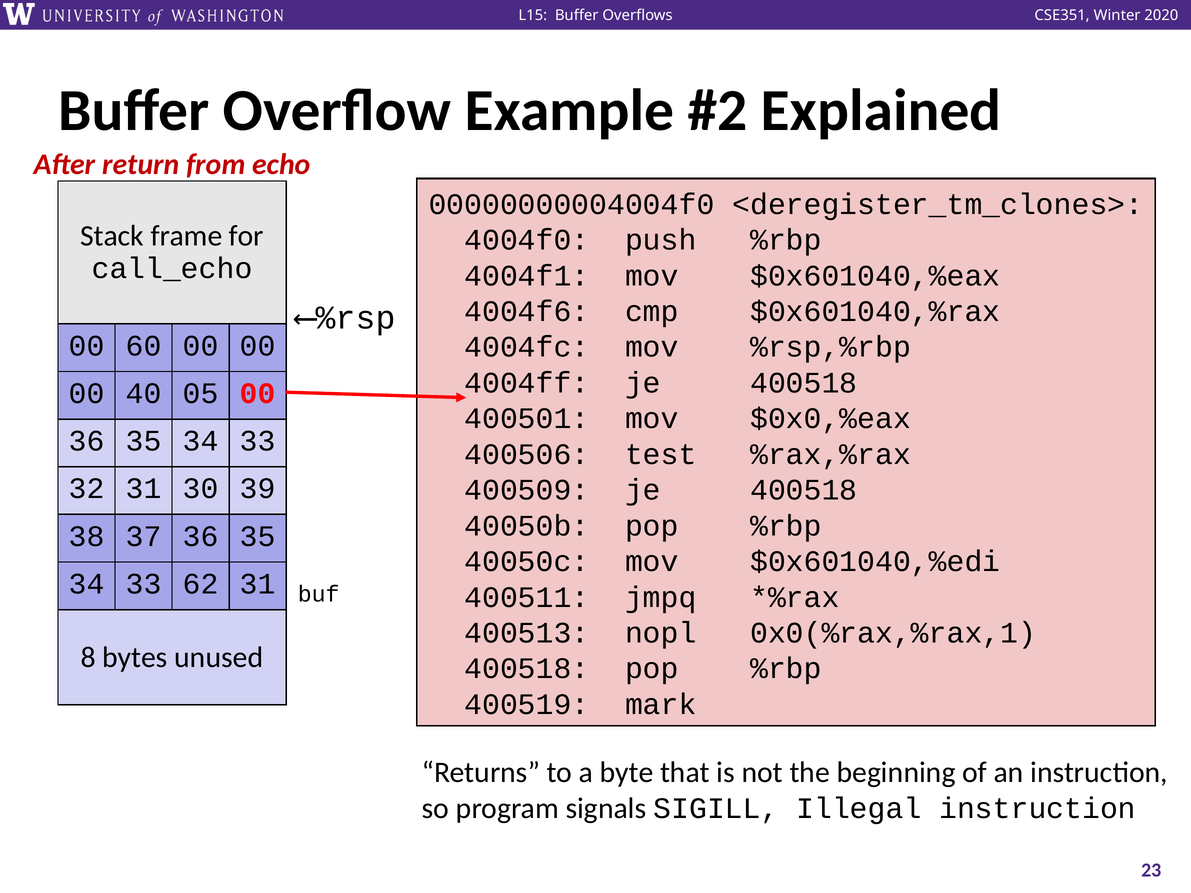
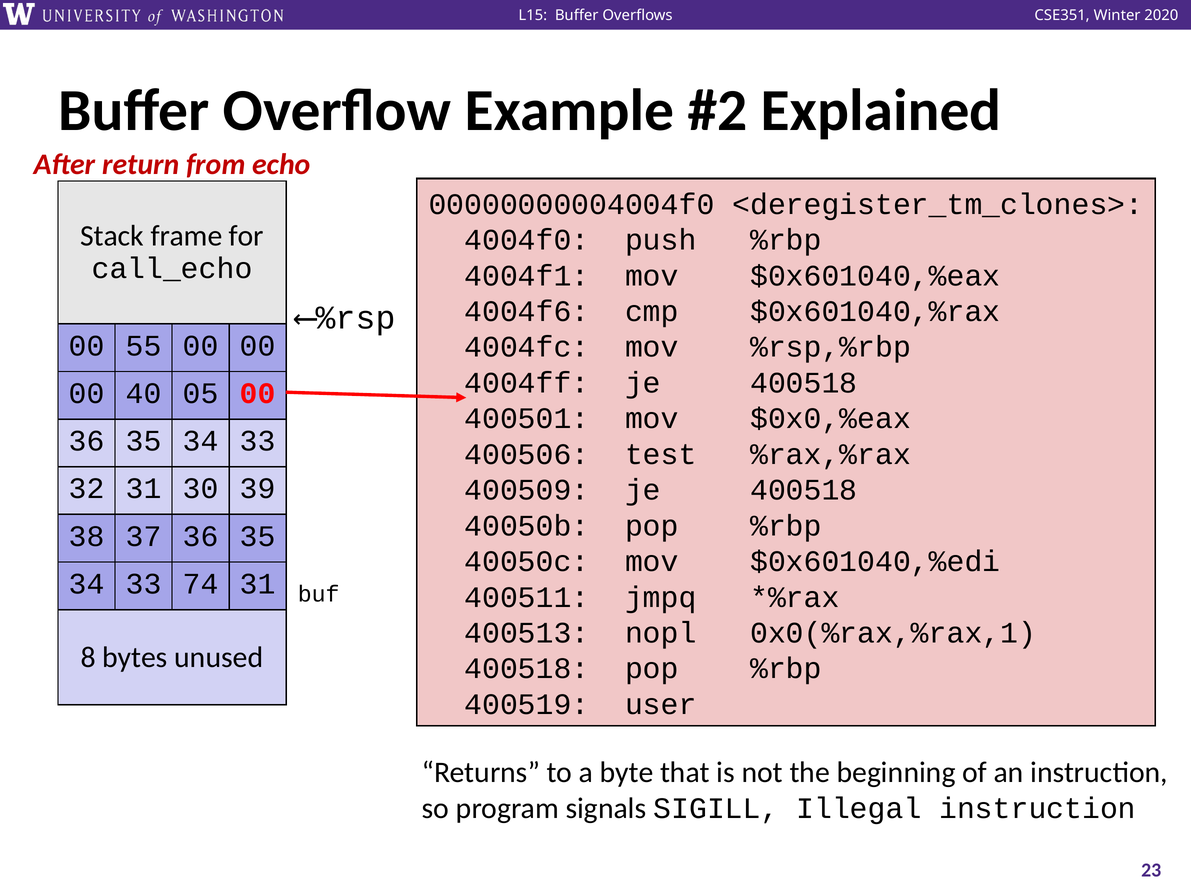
60: 60 -> 55
62: 62 -> 74
mark: mark -> user
